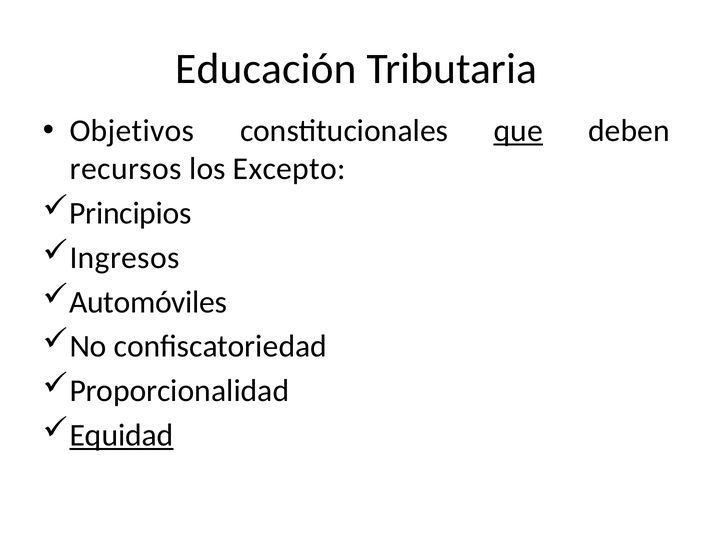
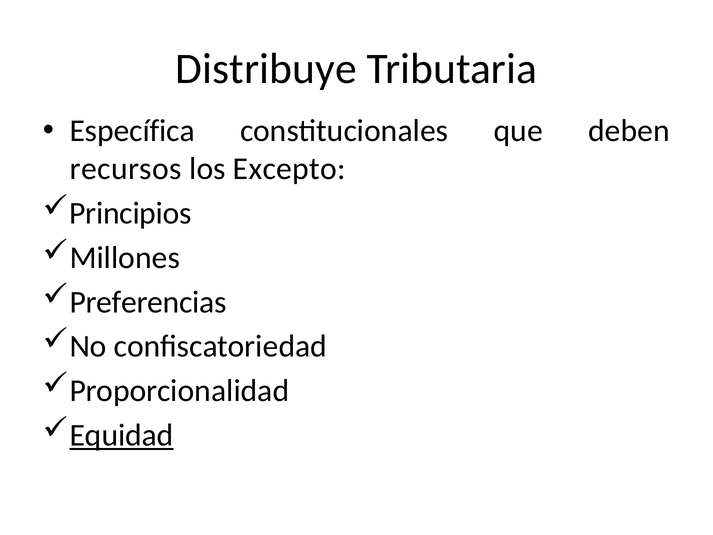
Educación: Educación -> Distribuye
Objetivos: Objetivos -> Específica
que underline: present -> none
Ingresos: Ingresos -> Millones
Automóviles: Automóviles -> Preferencias
